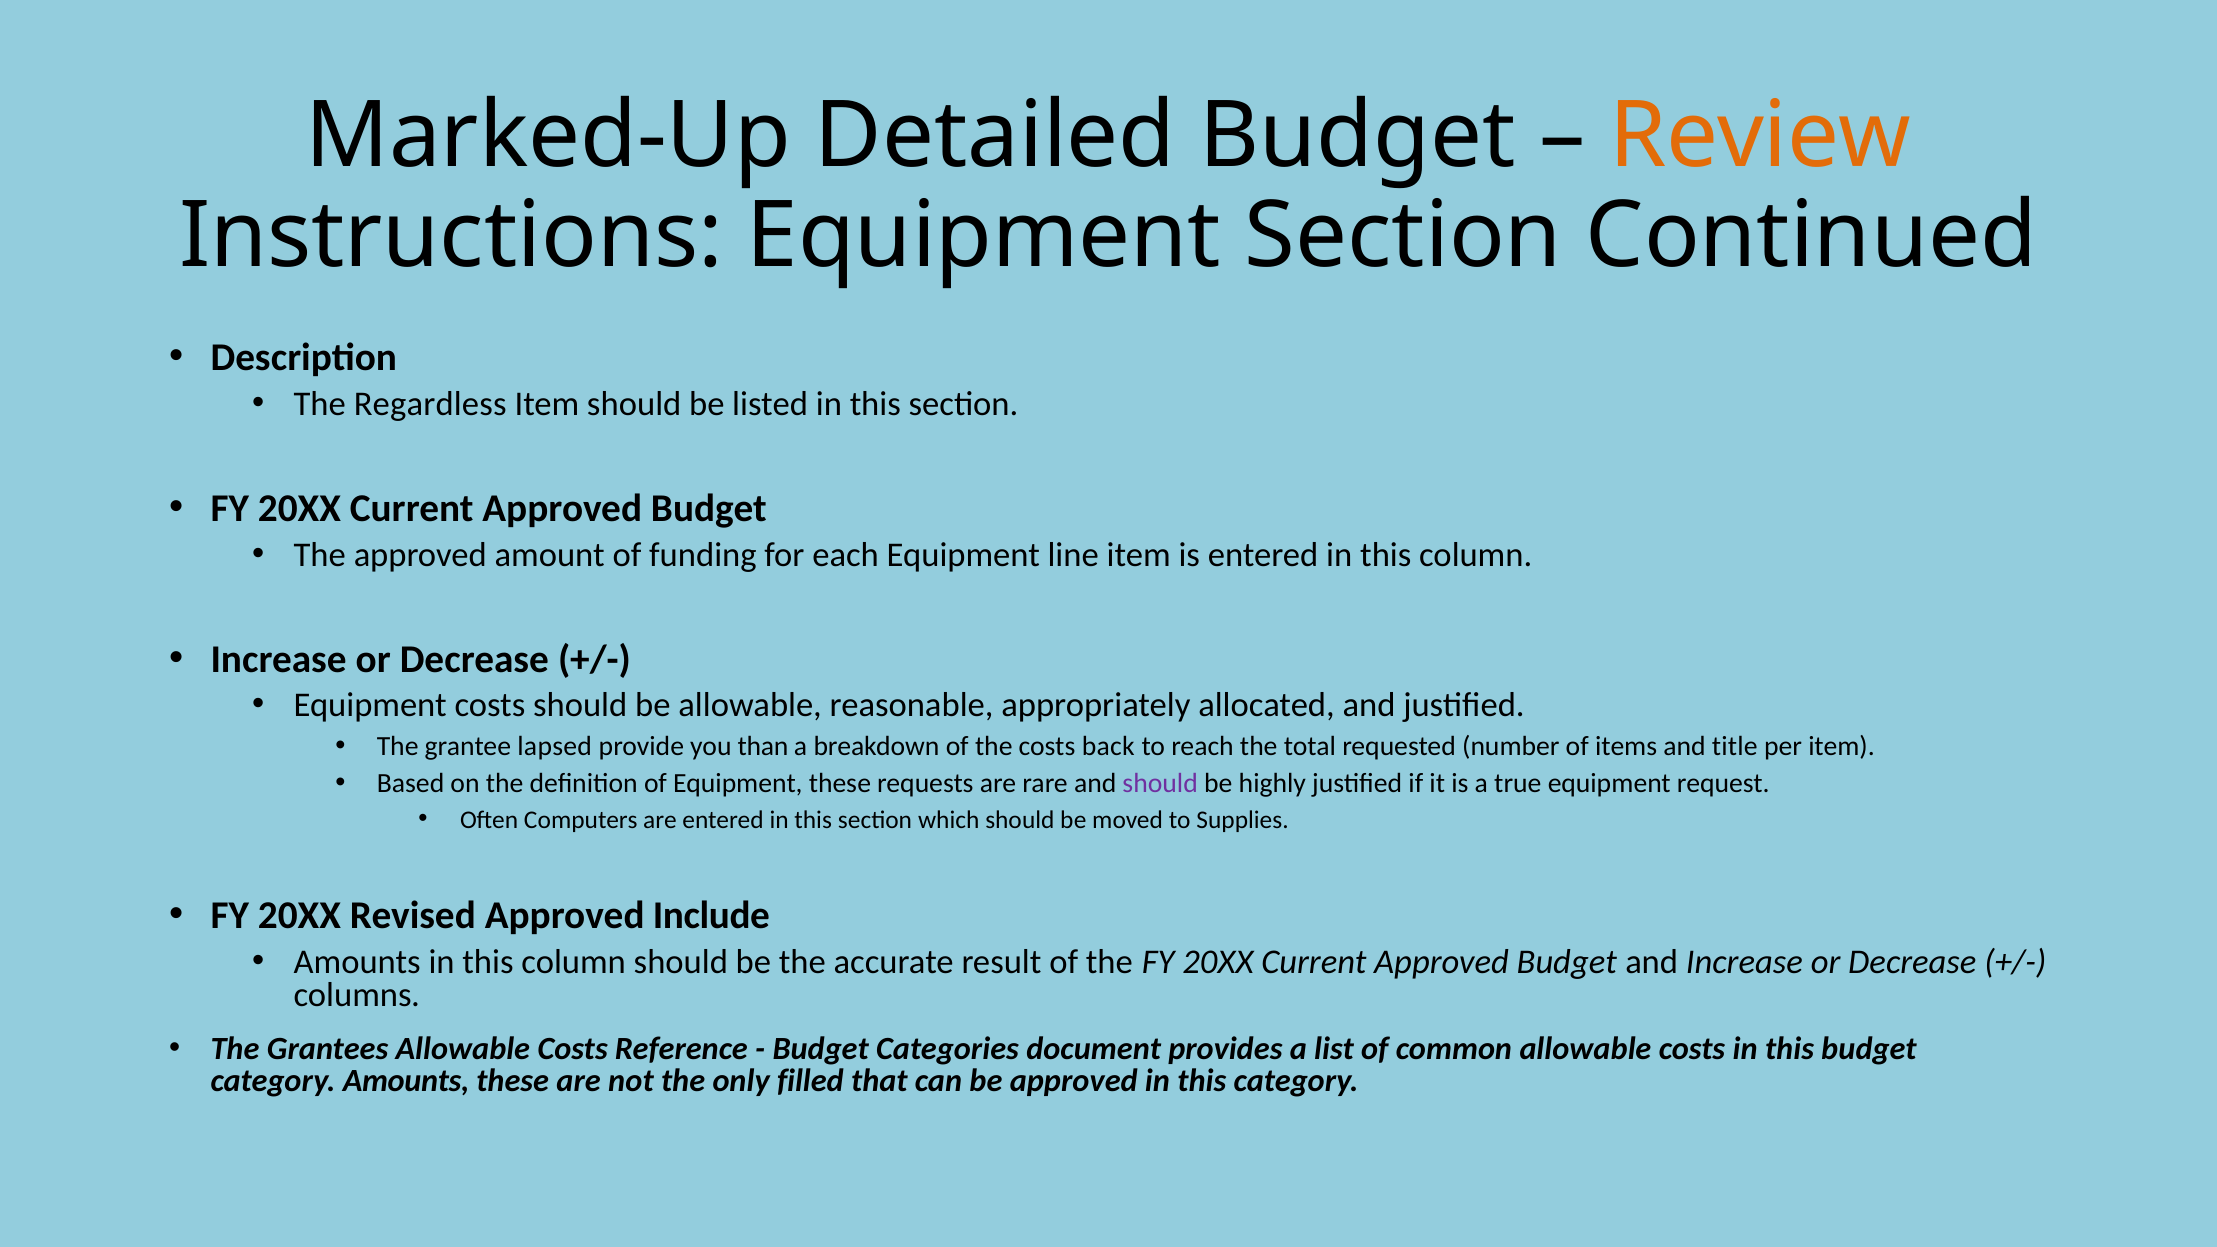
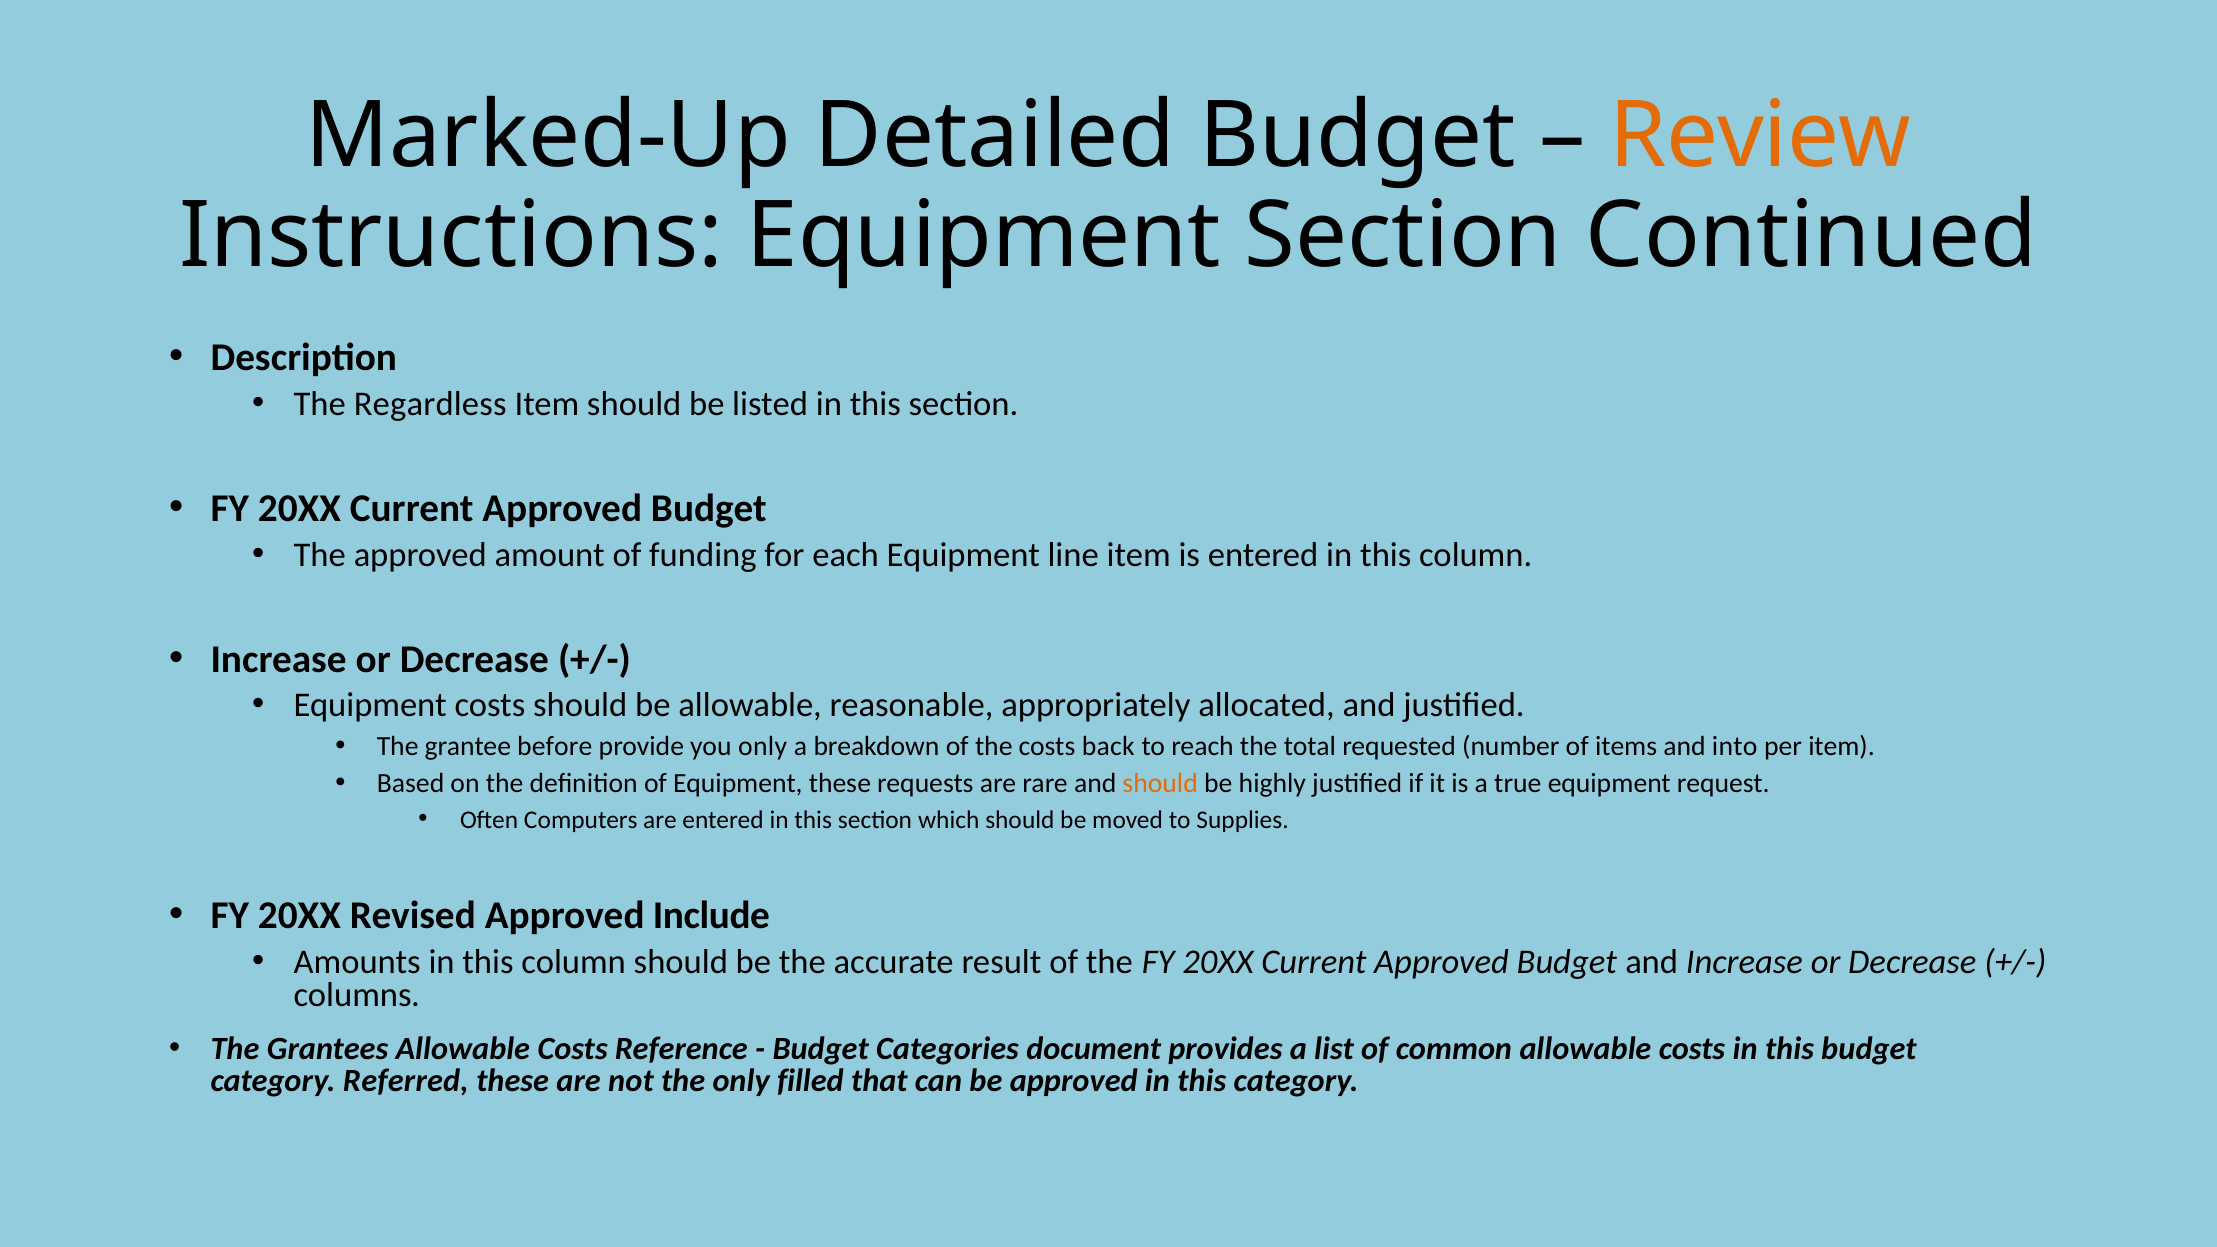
lapsed: lapsed -> before
you than: than -> only
title: title -> into
should at (1160, 784) colour: purple -> orange
category Amounts: Amounts -> Referred
